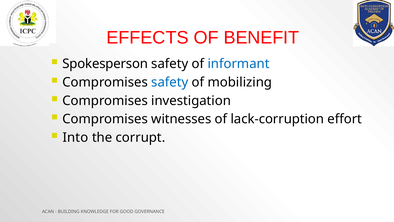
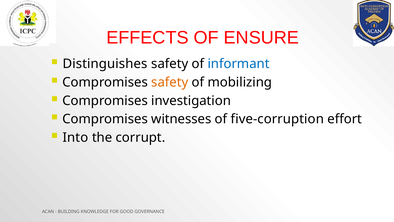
BENEFIT: BENEFIT -> ENSURE
Spokesperson: Spokesperson -> Distinguishes
safety at (170, 82) colour: blue -> orange
lack-corruption: lack-corruption -> five-corruption
